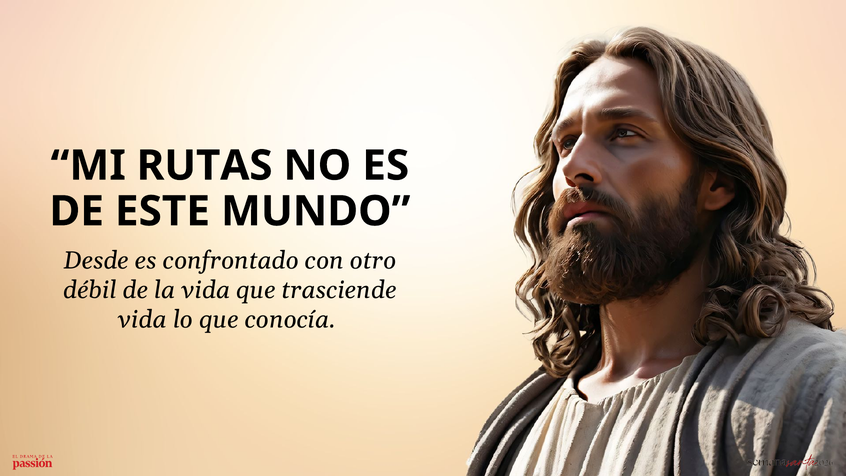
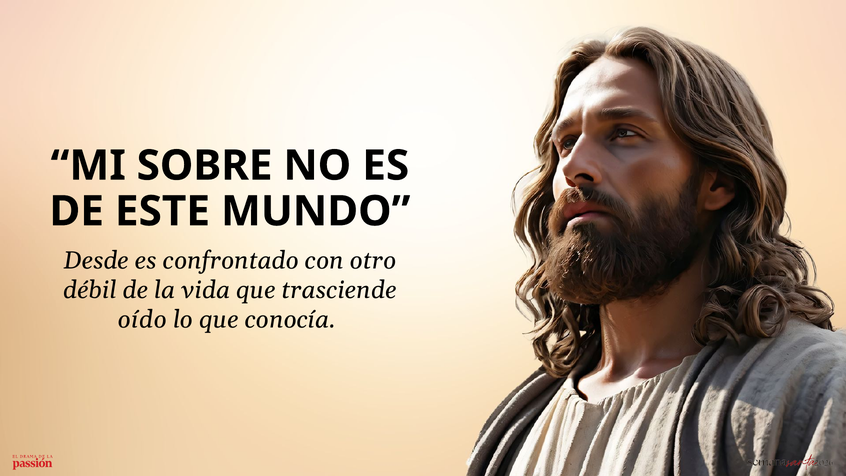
RUTAS: RUTAS -> SOBRE
vida at (142, 320): vida -> oído
